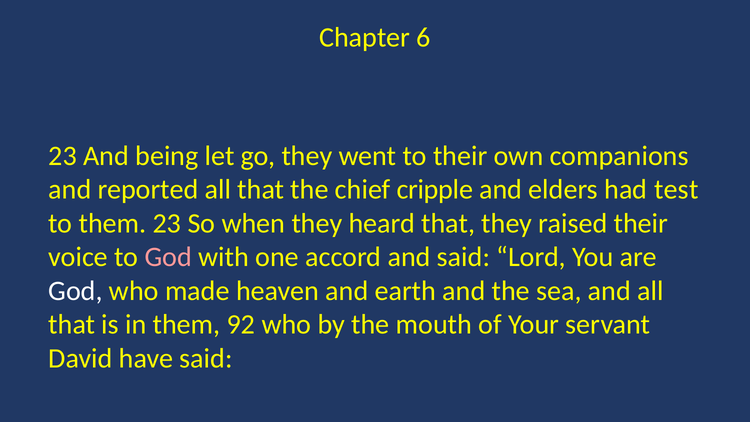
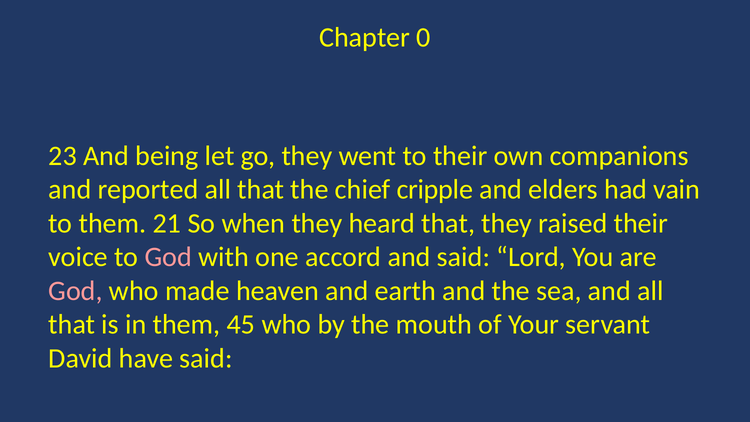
6: 6 -> 0
test: test -> vain
them 23: 23 -> 21
God at (76, 291) colour: white -> pink
92: 92 -> 45
